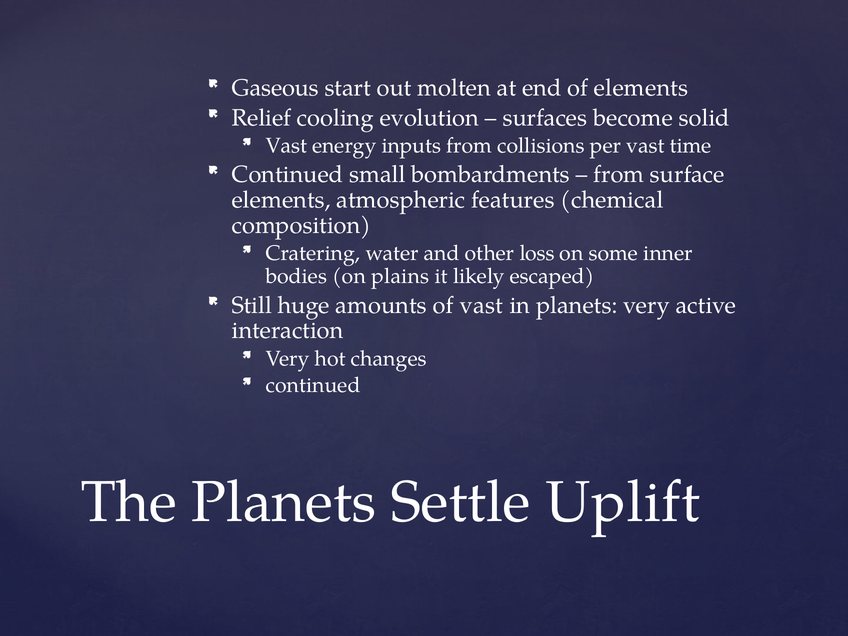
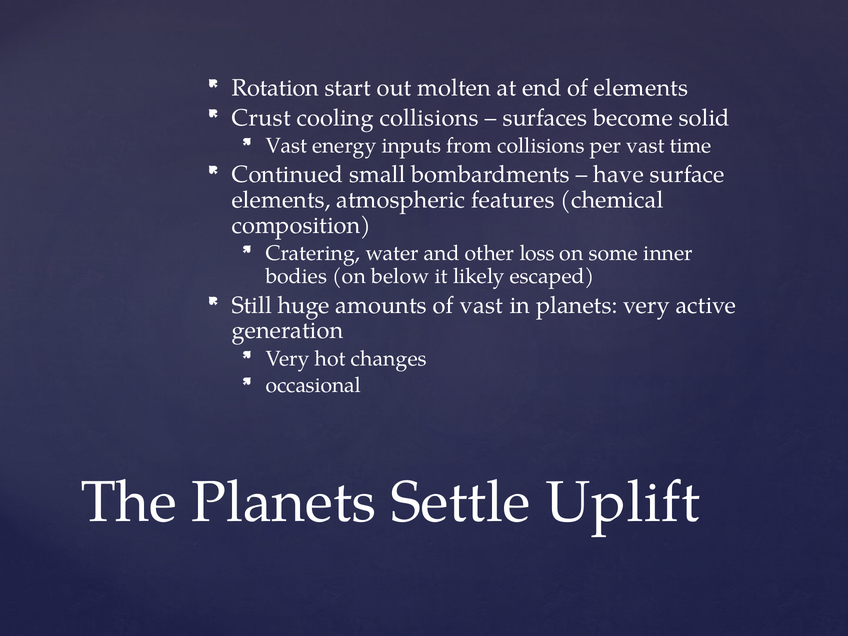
Gaseous: Gaseous -> Rotation
Relief: Relief -> Crust
cooling evolution: evolution -> collisions
from at (619, 175): from -> have
plains: plains -> below
interaction: interaction -> generation
continued at (313, 385): continued -> occasional
